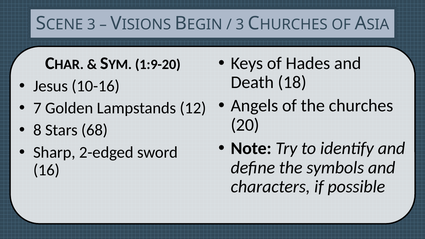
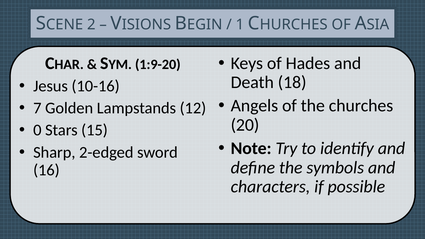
3 at (91, 25): 3 -> 2
3 at (240, 25): 3 -> 1
8: 8 -> 0
68: 68 -> 15
